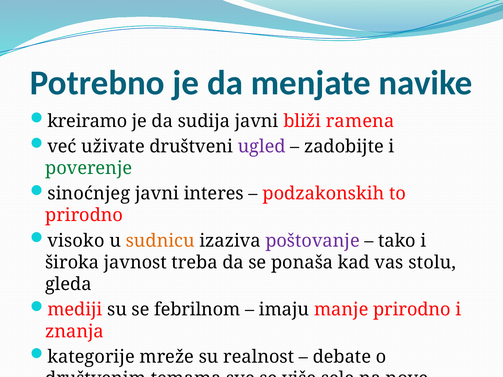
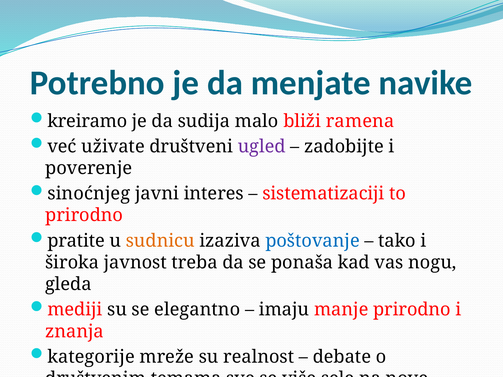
sudija javni: javni -> malo
poverenje colour: green -> black
podzakonskih: podzakonskih -> sistematizaciji
visoko: visoko -> pratite
poštovanje colour: purple -> blue
stolu: stolu -> nogu
febrilnom: febrilnom -> elegantno
